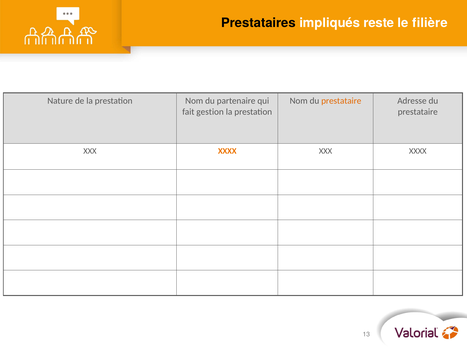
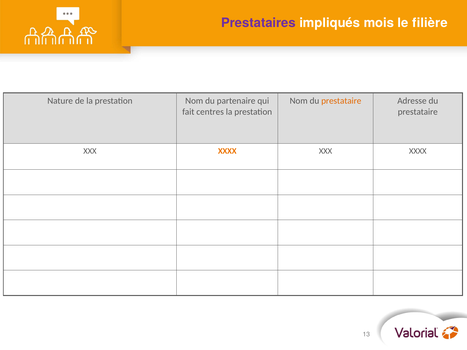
Prestataires colour: black -> purple
reste: reste -> mois
gestion: gestion -> centres
